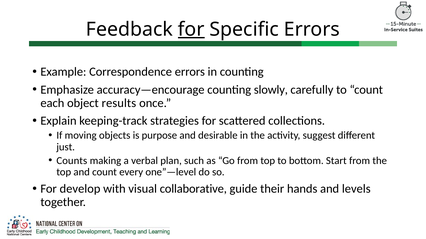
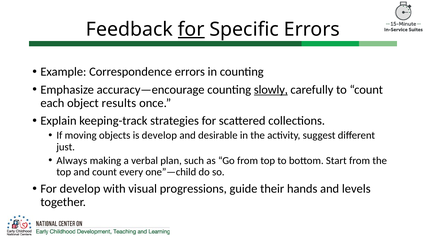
slowly underline: none -> present
is purpose: purpose -> develop
Counts: Counts -> Always
one”—level: one”—level -> one”—child
collaborative: collaborative -> progressions
